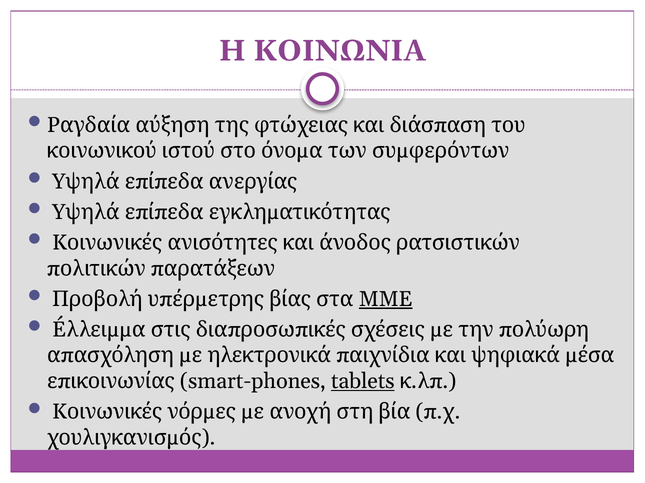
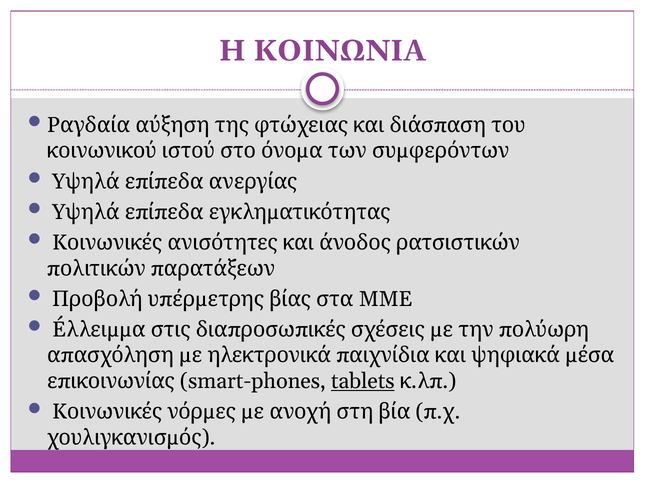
ΜΜΕ underline: present -> none
